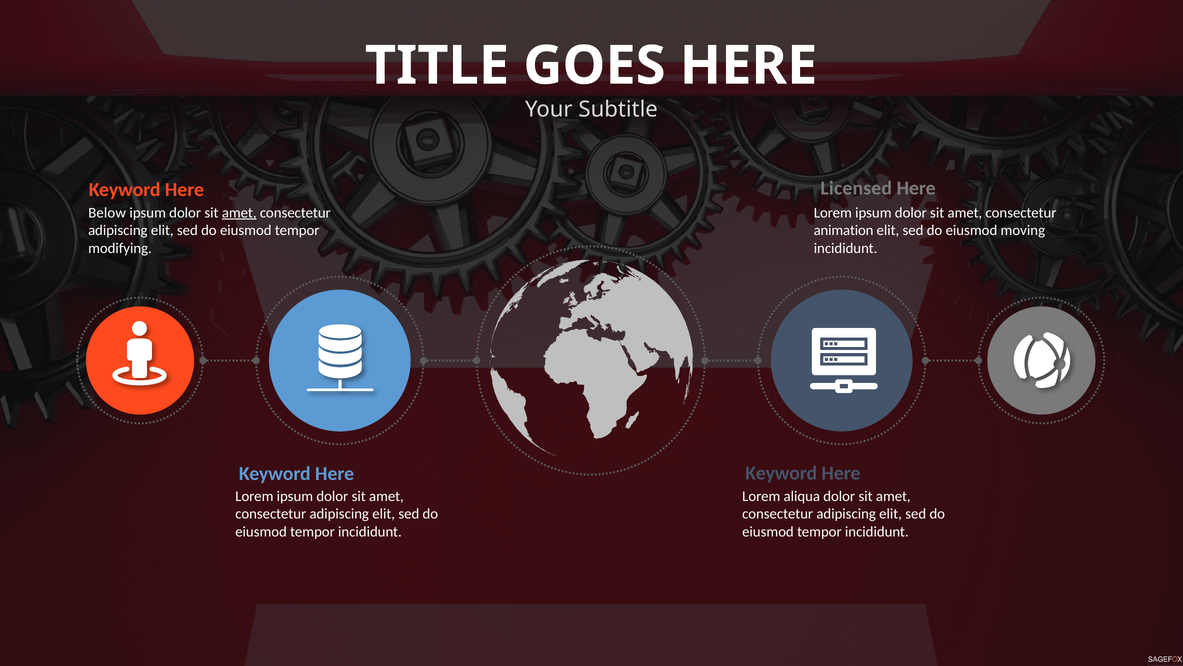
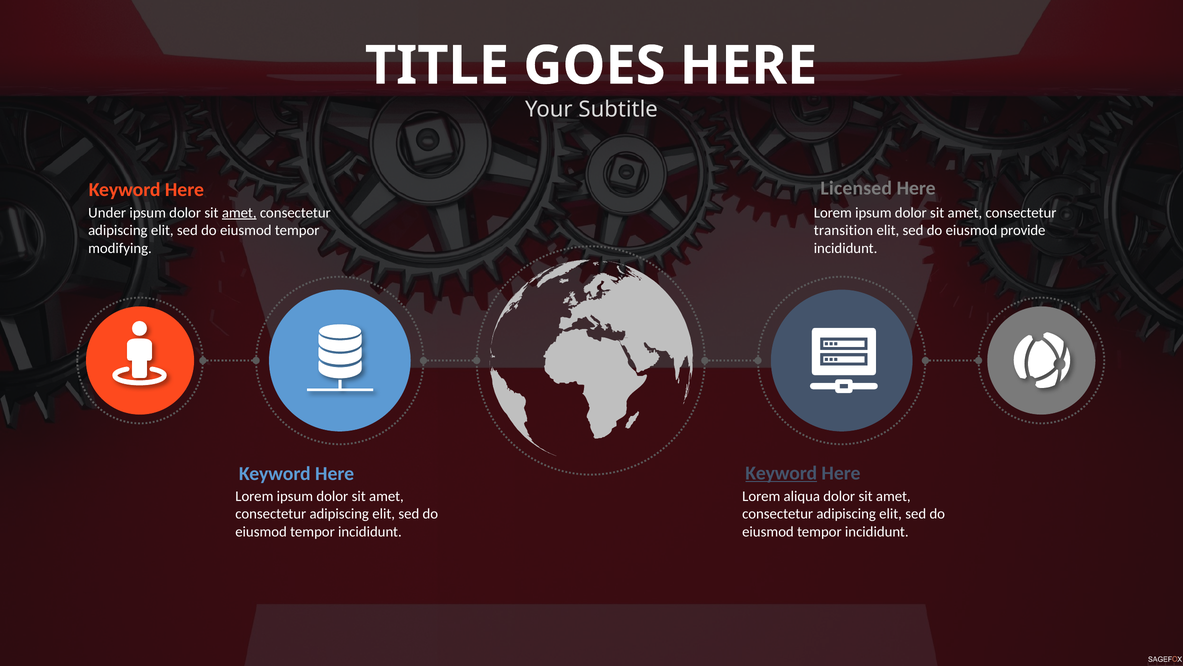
Below: Below -> Under
animation: animation -> transition
moving: moving -> provide
Keyword at (781, 473) underline: none -> present
